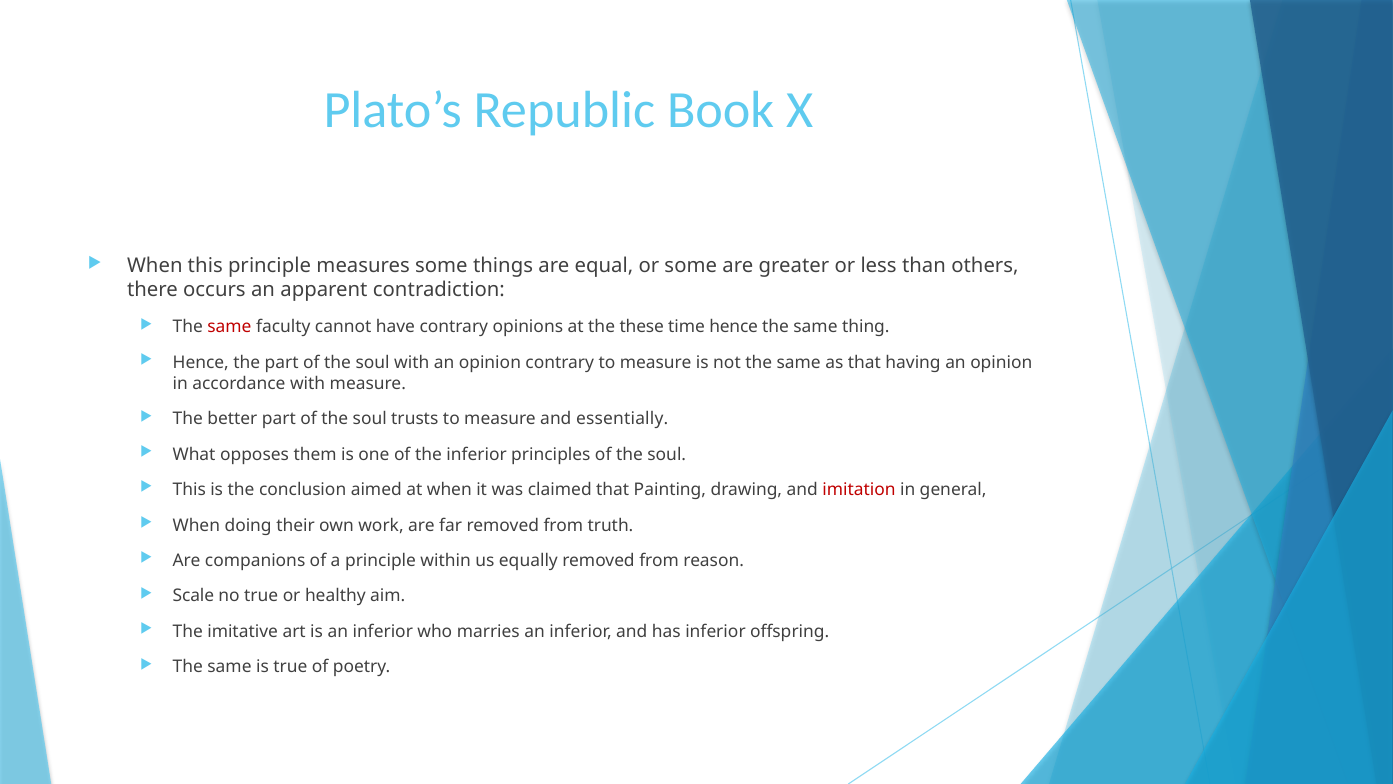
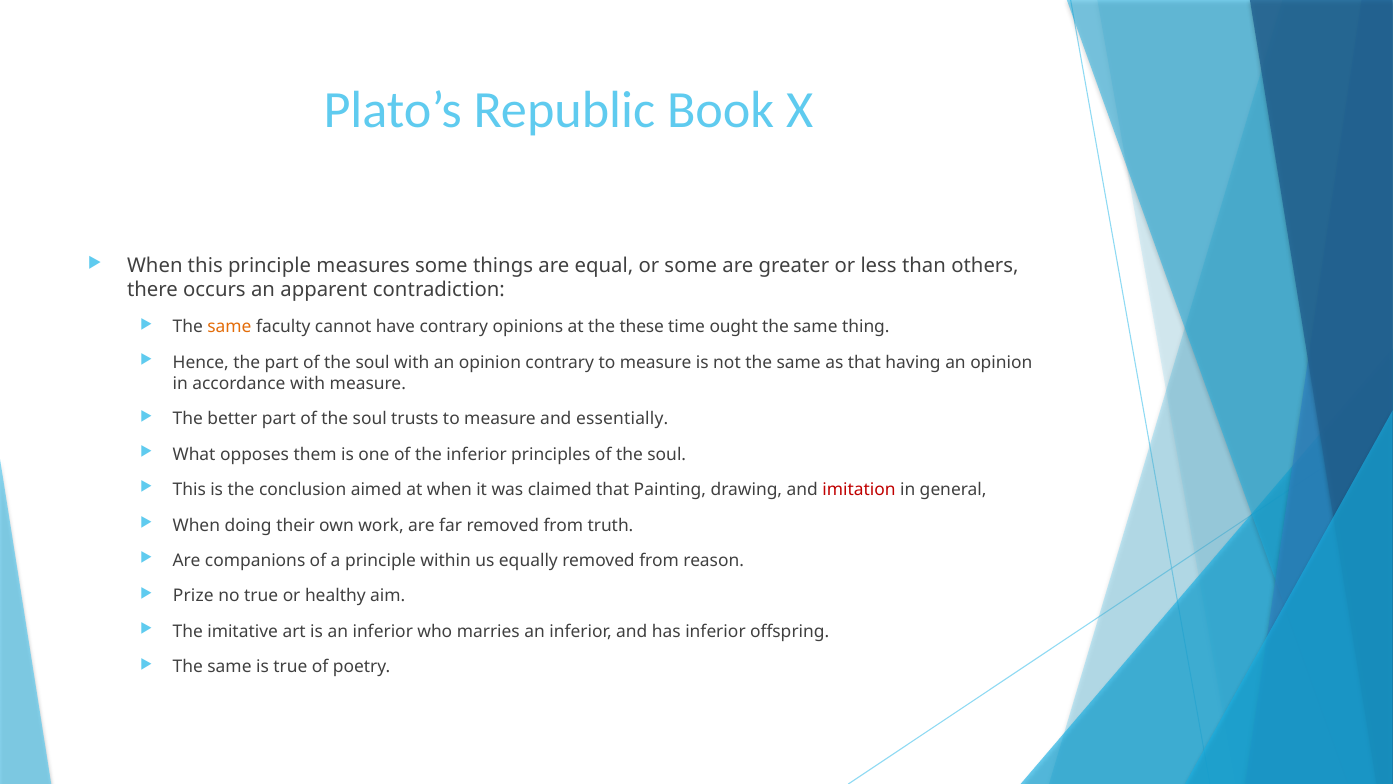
same at (229, 327) colour: red -> orange
time hence: hence -> ought
Scale: Scale -> Prize
